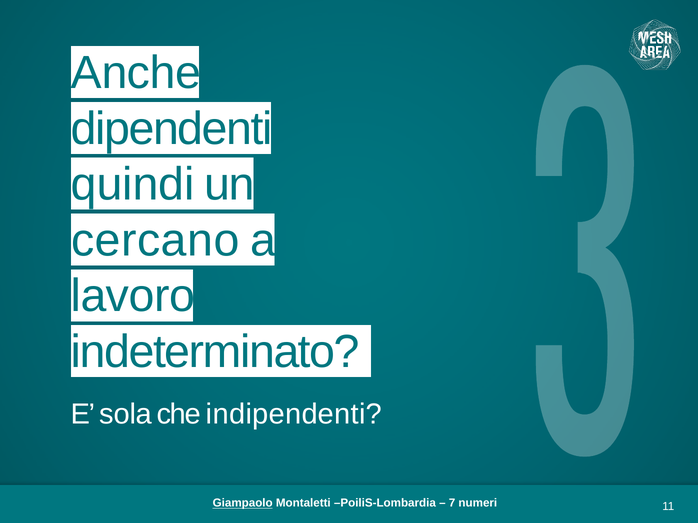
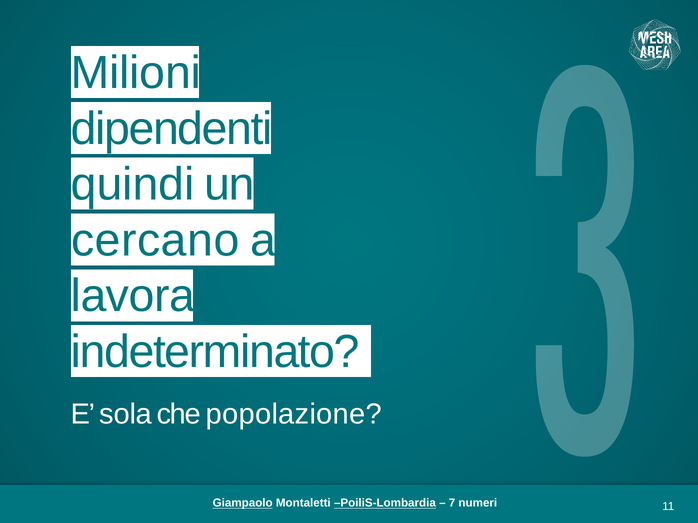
Anche: Anche -> Milioni
lavoro: lavoro -> lavora
indipendenti: indipendenti -> popolazione
PoiliS-Lombardia underline: none -> present
